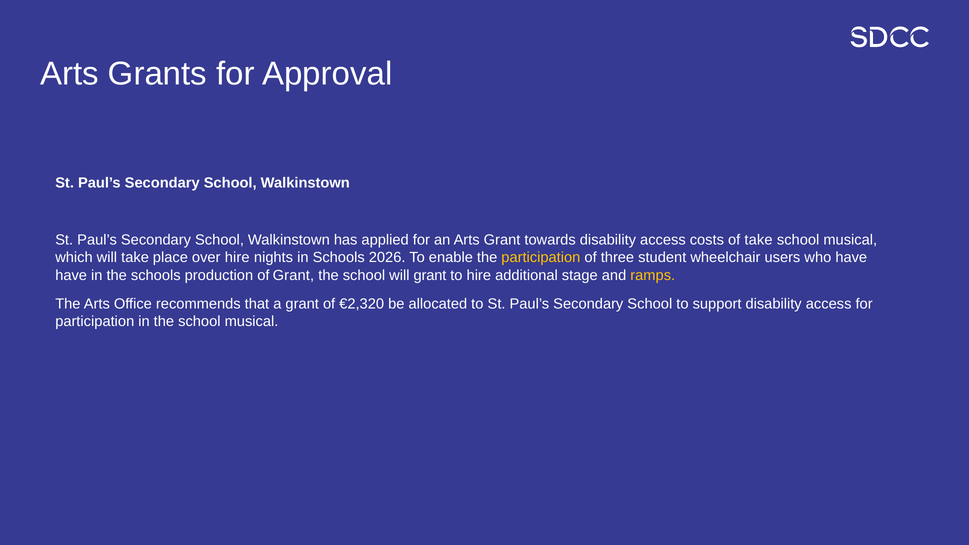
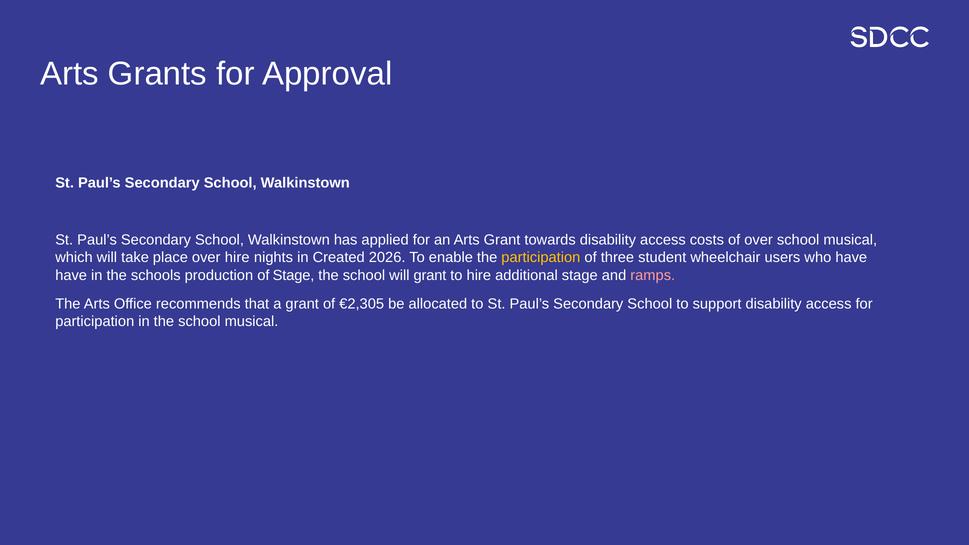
of take: take -> over
in Schools: Schools -> Created
of Grant: Grant -> Stage
ramps colour: yellow -> pink
€2,320: €2,320 -> €2,305
